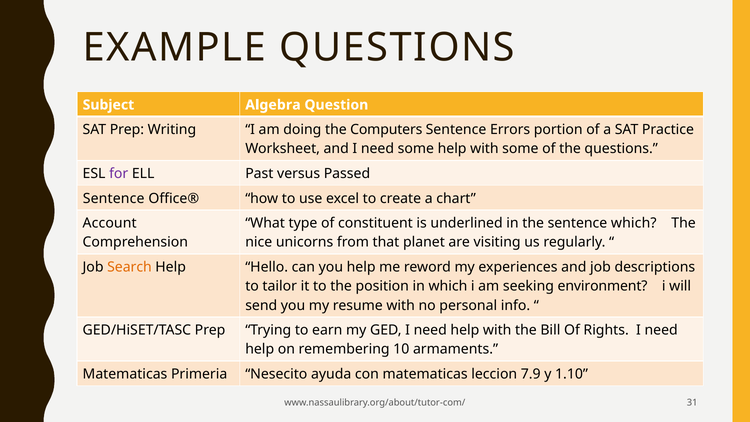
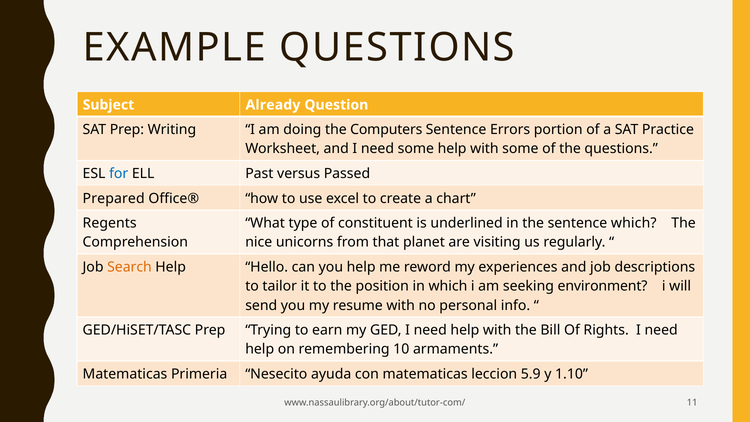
Algebra: Algebra -> Already
for colour: purple -> blue
Sentence at (114, 198): Sentence -> Prepared
Account: Account -> Regents
7.9: 7.9 -> 5.9
31: 31 -> 11
